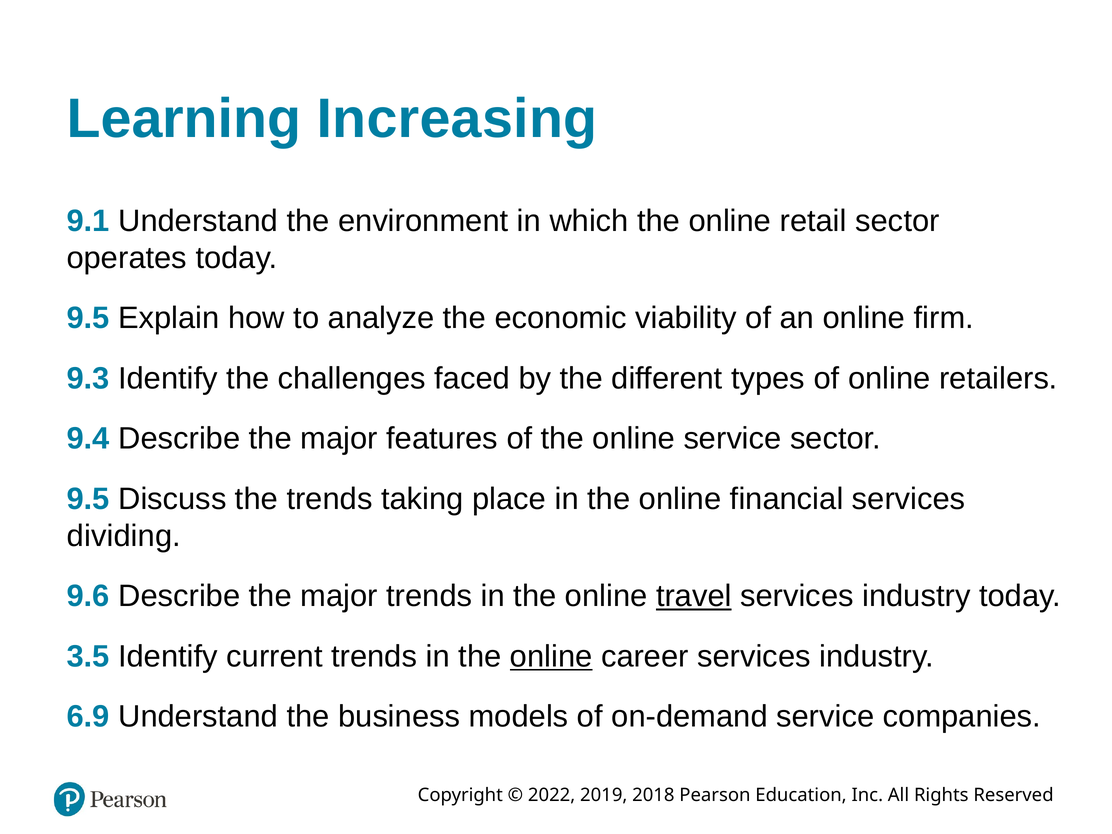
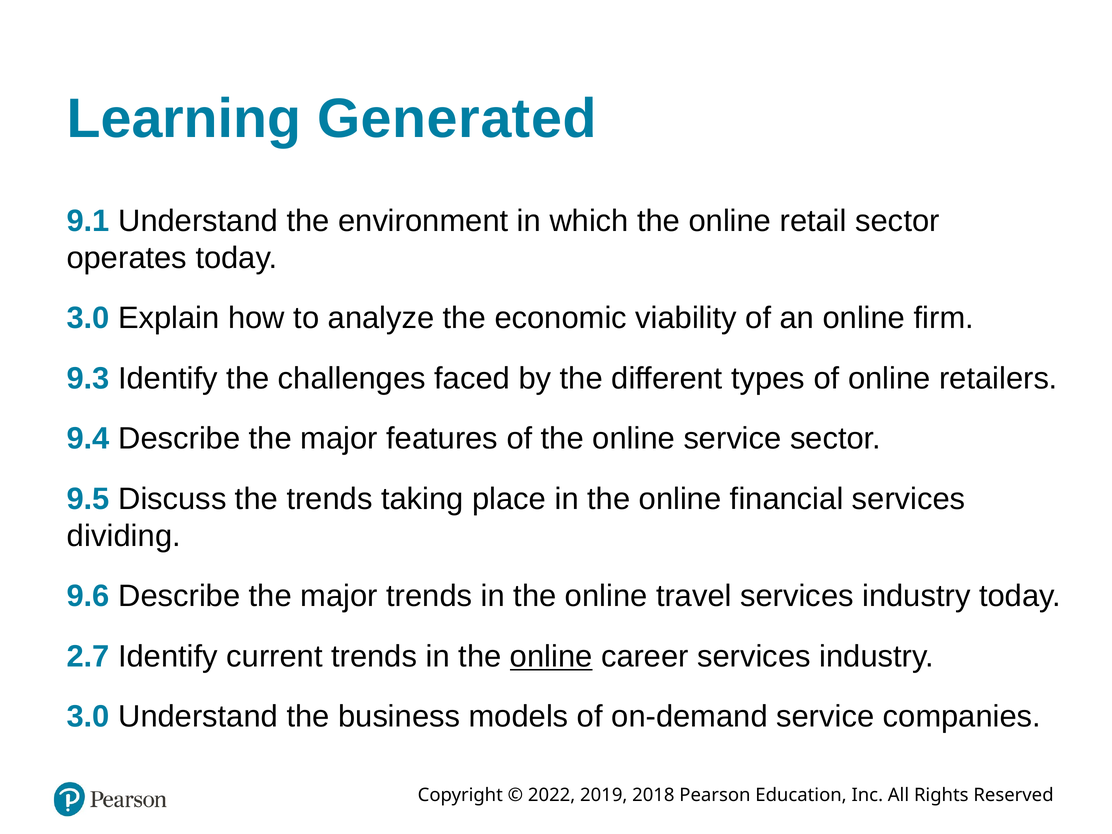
Increasing: Increasing -> Generated
9.5 at (88, 318): 9.5 -> 3.0
travel underline: present -> none
3.5: 3.5 -> 2.7
6.9 at (88, 717): 6.9 -> 3.0
